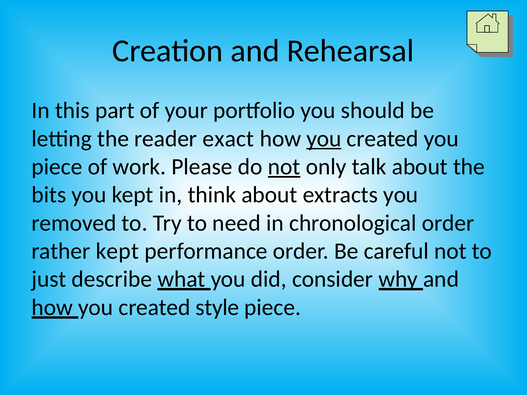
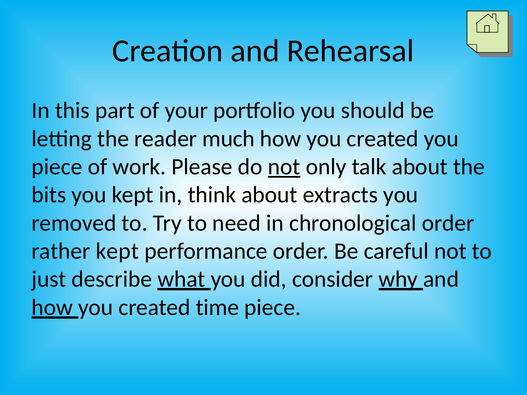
exact: exact -> much
you at (324, 139) underline: present -> none
style: style -> time
